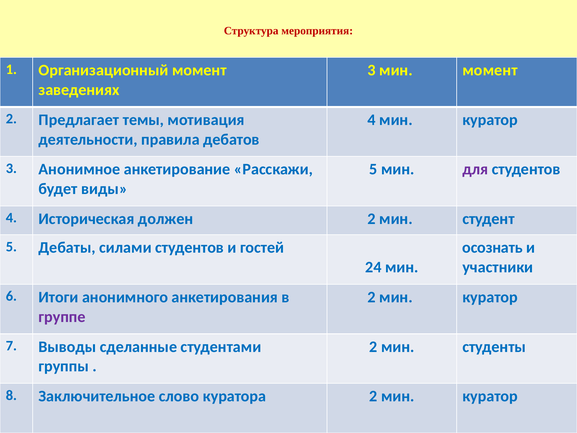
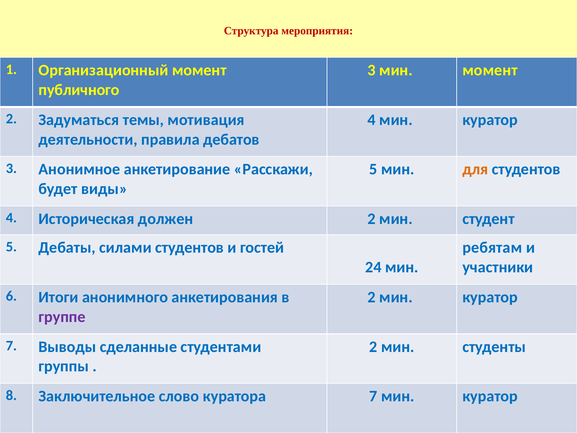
заведениях: заведениях -> публичного
Предлагает: Предлагает -> Задуматься
для colour: purple -> orange
осознать: осознать -> ребятам
куратора 2: 2 -> 7
